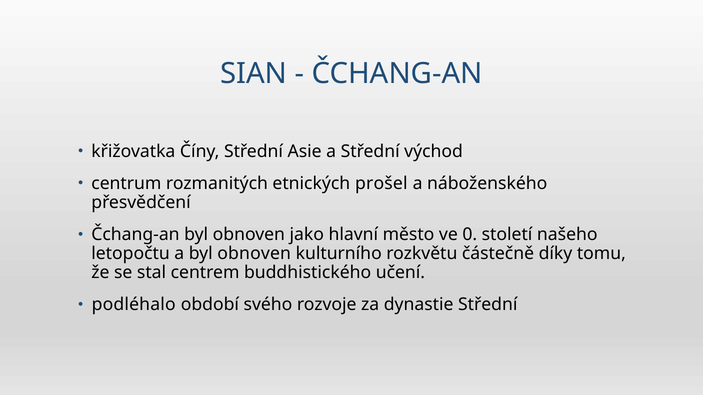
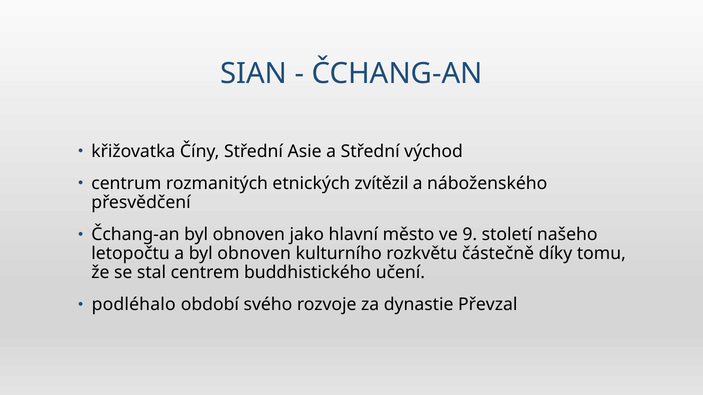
prošel: prošel -> zvítězil
0: 0 -> 9
dynastie Střední: Střední -> Převzal
